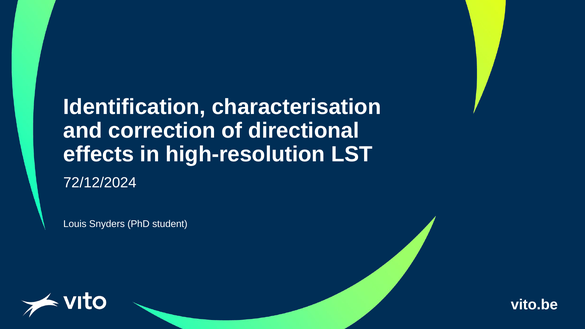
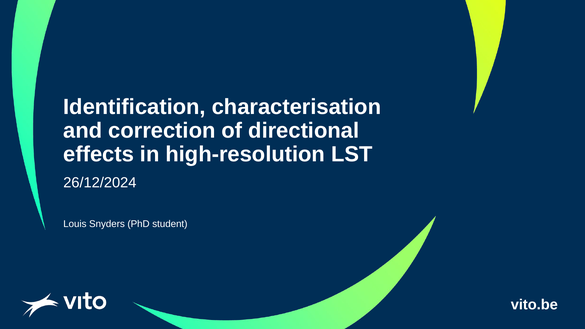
72/12/2024: 72/12/2024 -> 26/12/2024
